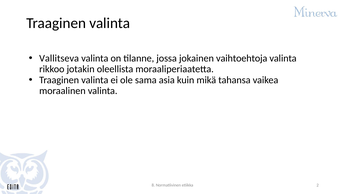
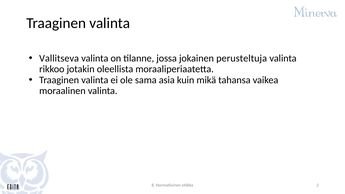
vaihtoehtoja: vaihtoehtoja -> perusteltuja
